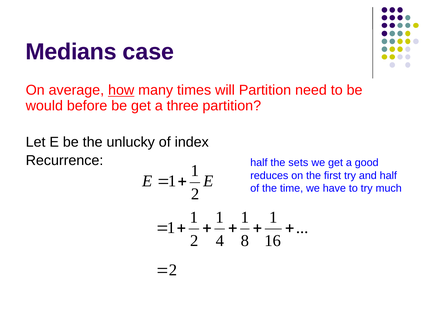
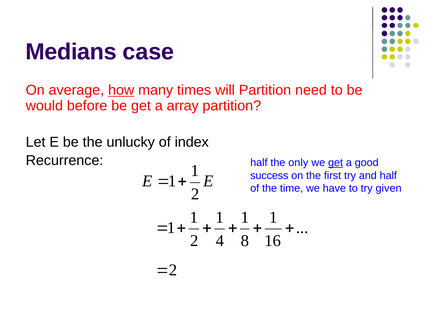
three: three -> array
sets: sets -> only
get at (336, 163) underline: none -> present
reduces: reduces -> success
much: much -> given
